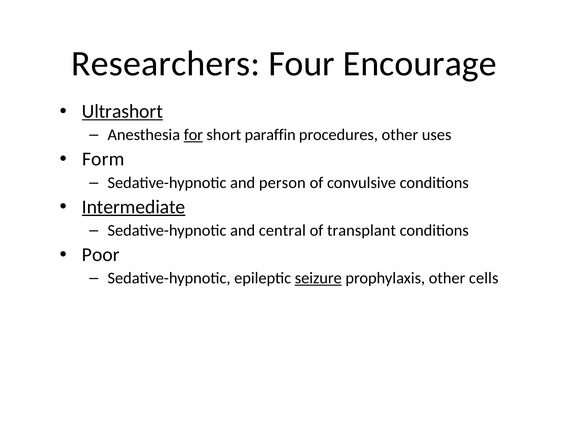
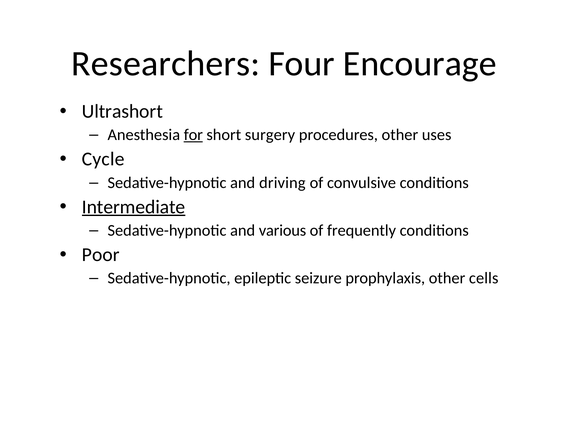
Ultrashort underline: present -> none
paraffin: paraffin -> surgery
Form: Form -> Cycle
person: person -> driving
central: central -> various
transplant: transplant -> frequently
seizure underline: present -> none
